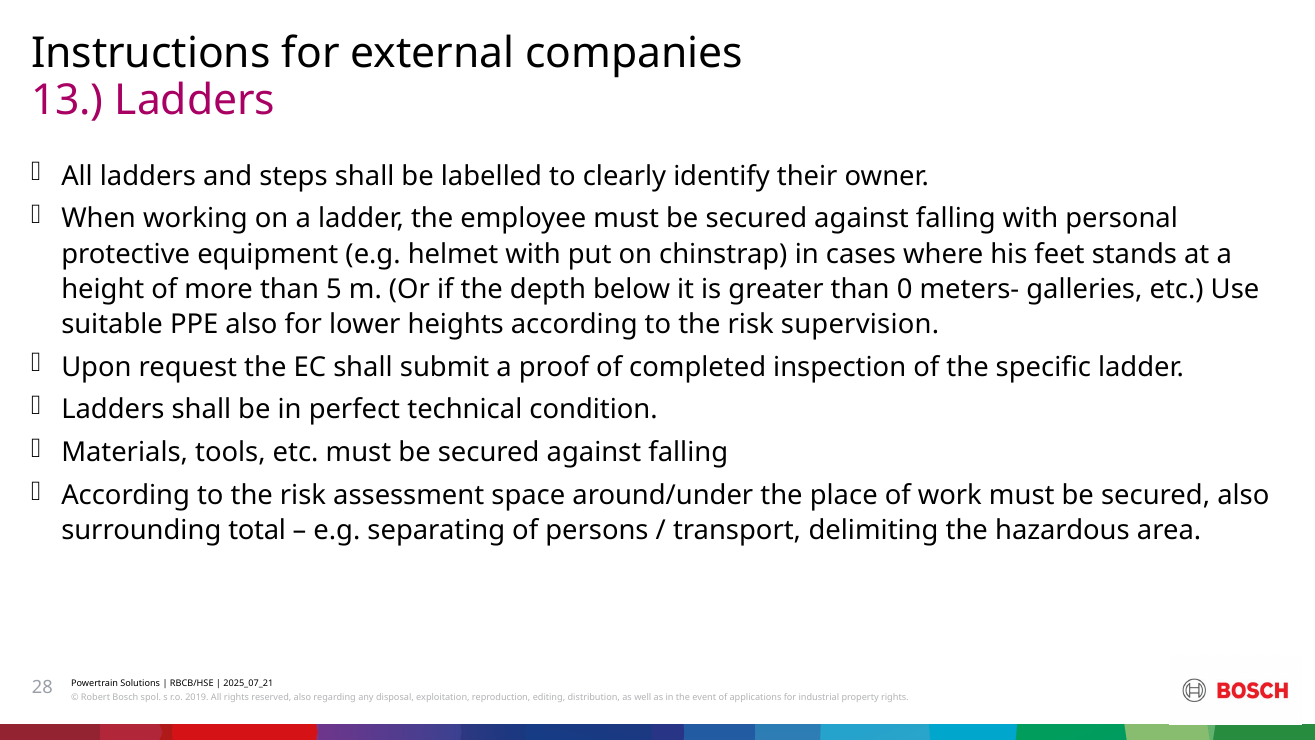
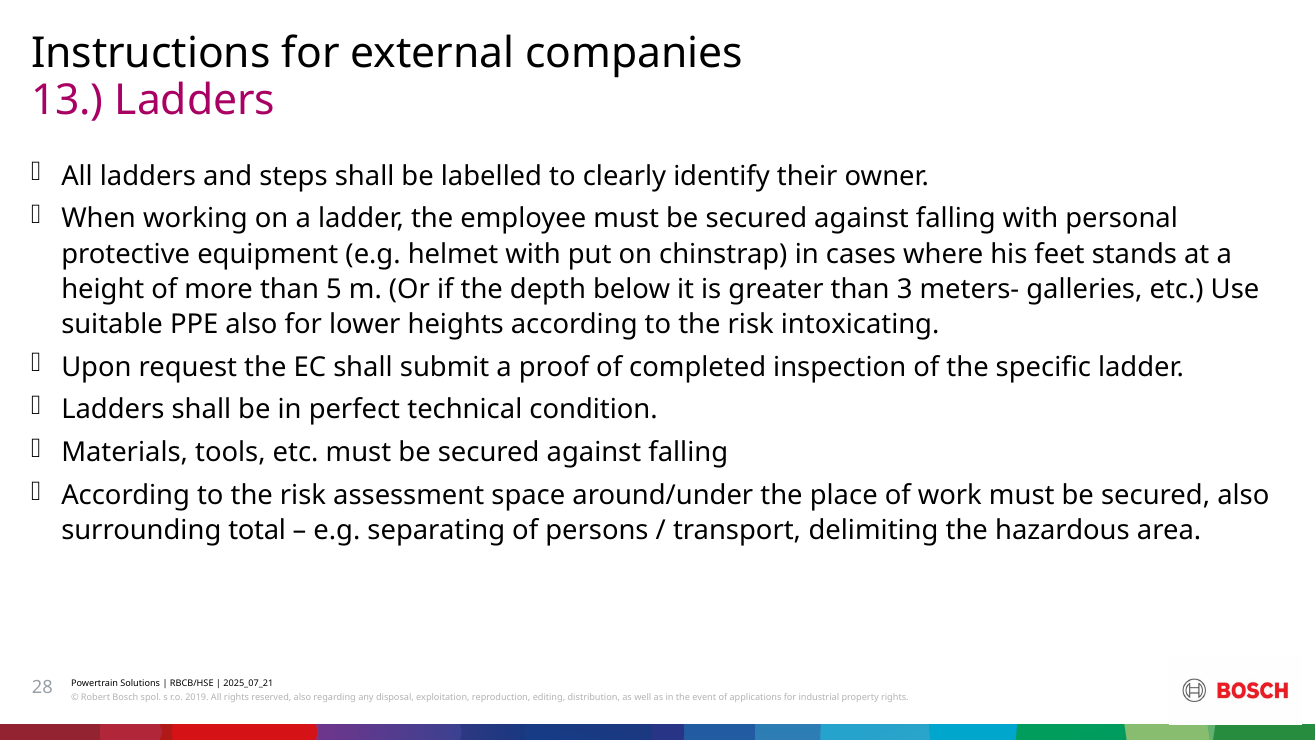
0: 0 -> 3
supervision: supervision -> intoxicating
